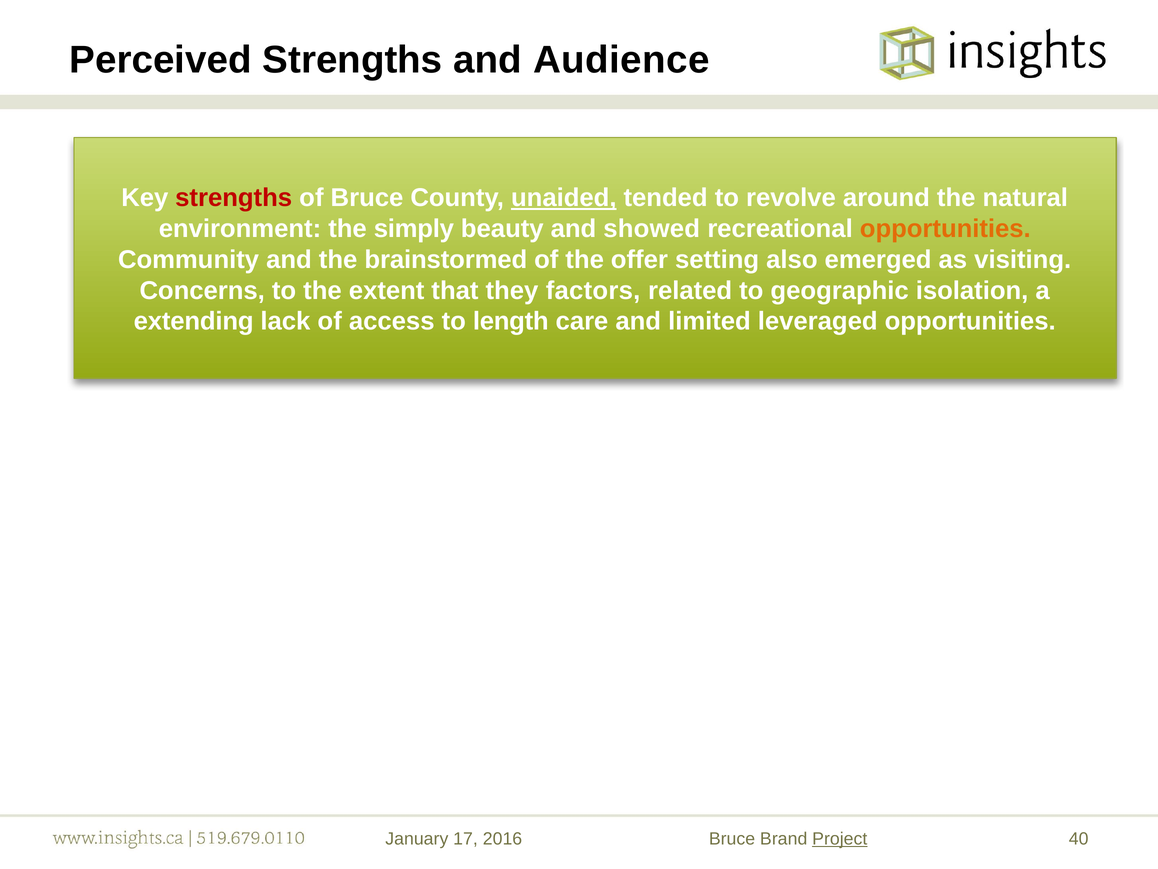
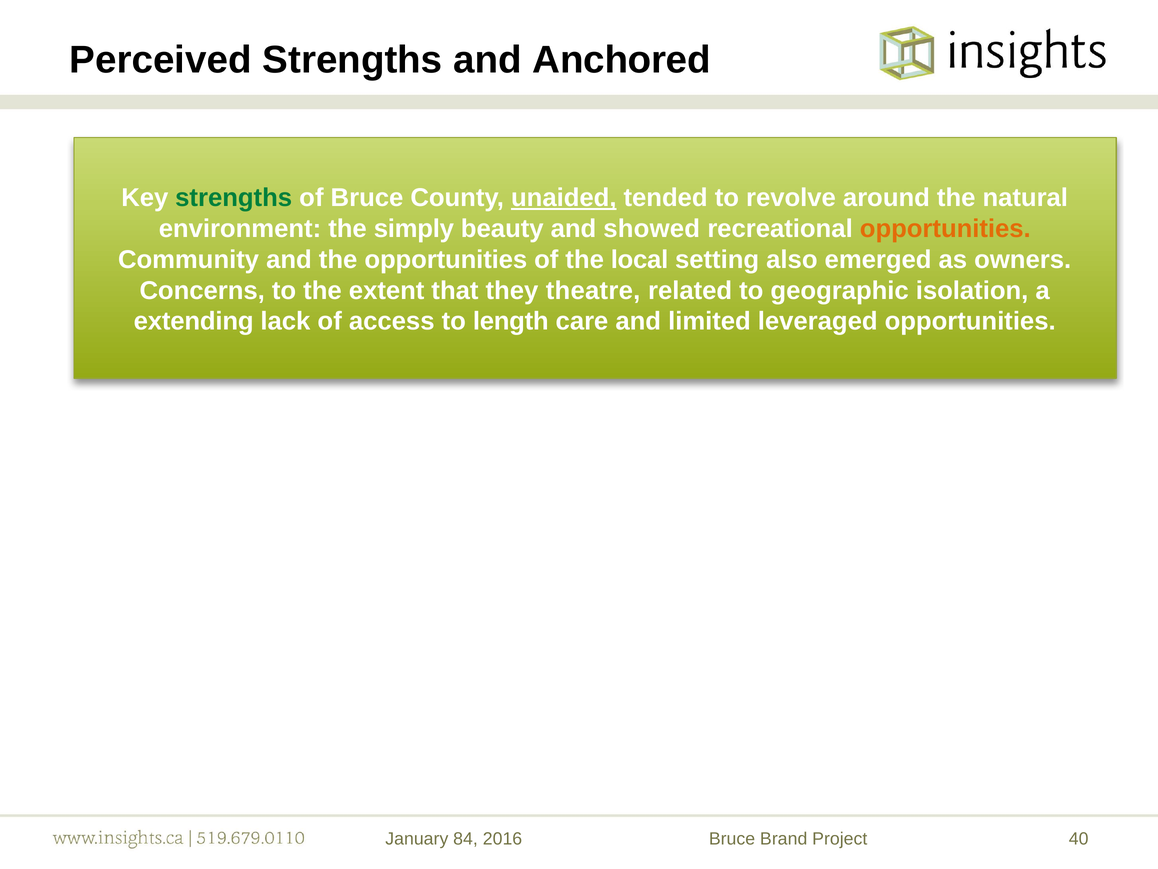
Audience: Audience -> Anchored
strengths at (234, 198) colour: red -> green
the brainstormed: brainstormed -> opportunities
offer: offer -> local
visiting: visiting -> owners
factors: factors -> theatre
17: 17 -> 84
Project underline: present -> none
